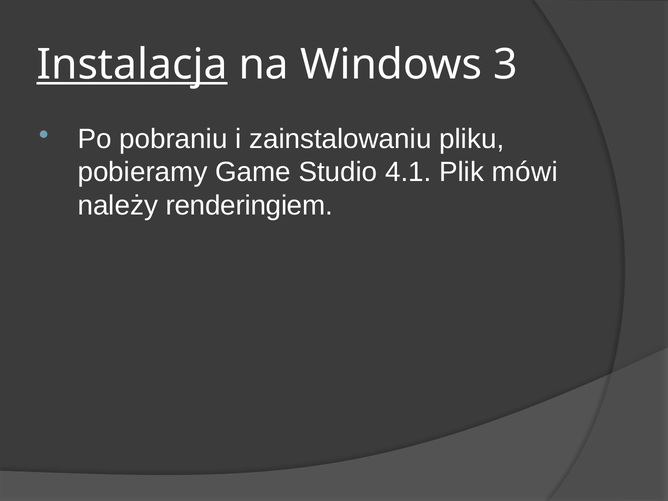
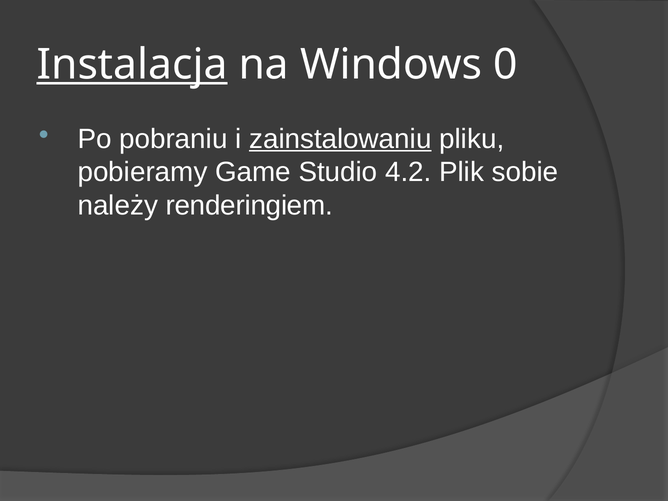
3: 3 -> 0
zainstalowaniu underline: none -> present
4.1: 4.1 -> 4.2
mówi: mówi -> sobie
